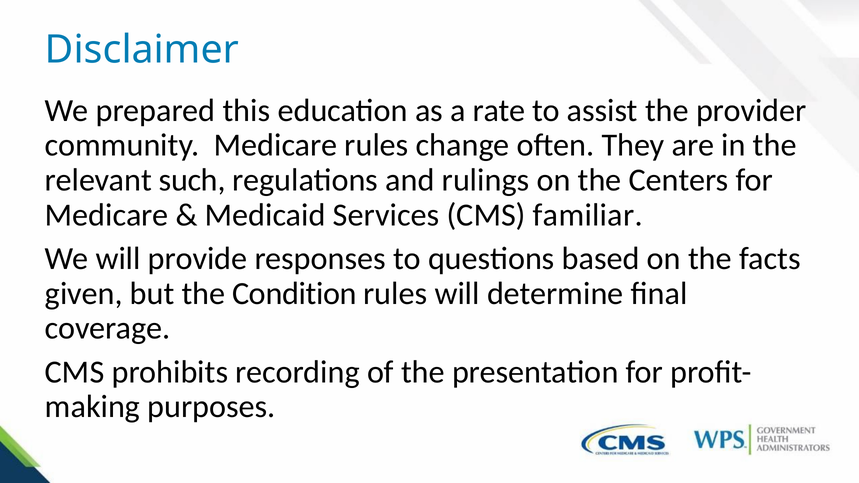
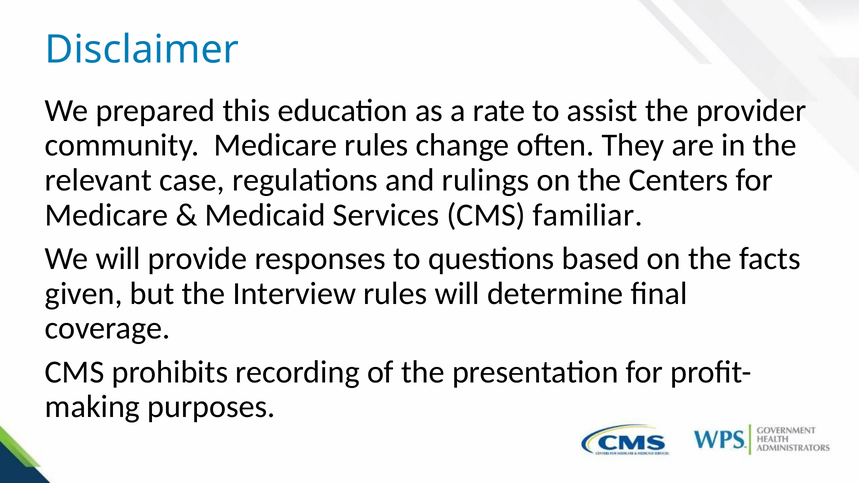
such: such -> case
Condition: Condition -> Interview
